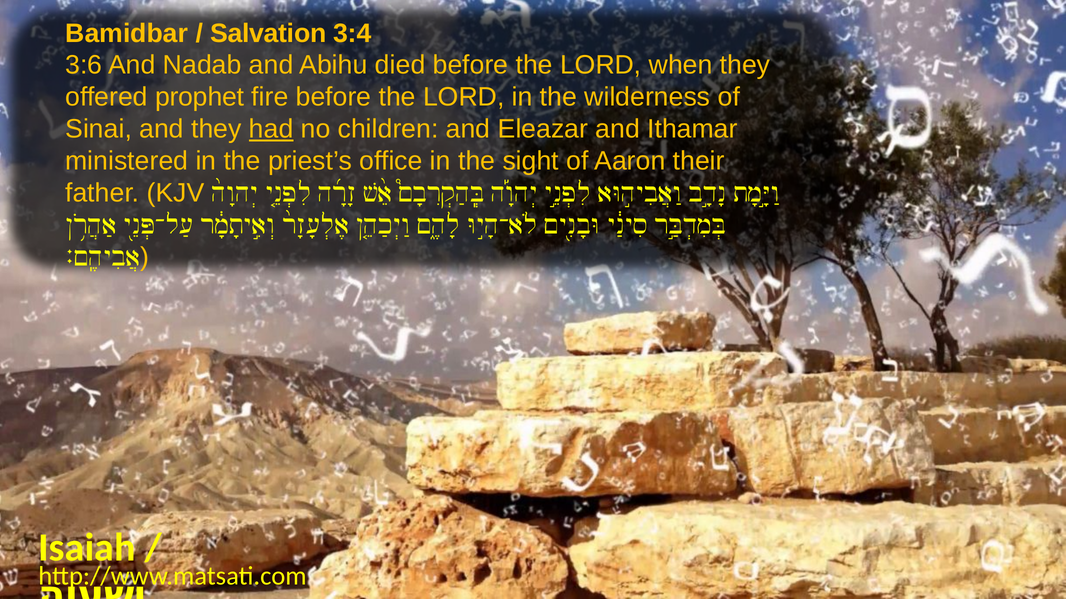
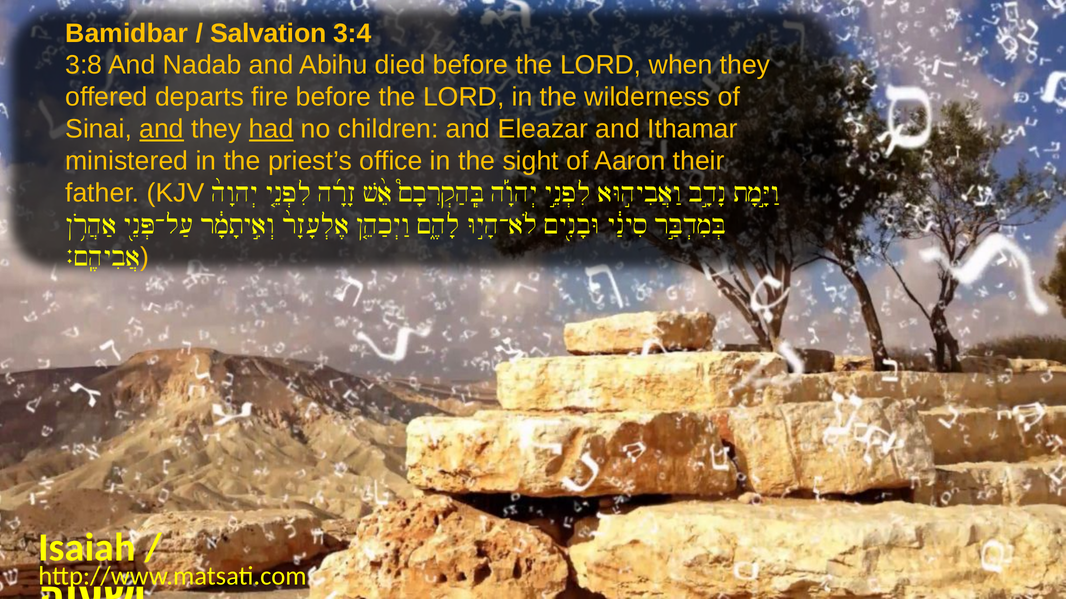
3:6: 3:6 -> 3:8
prophet: prophet -> departs
and at (162, 129) underline: none -> present
